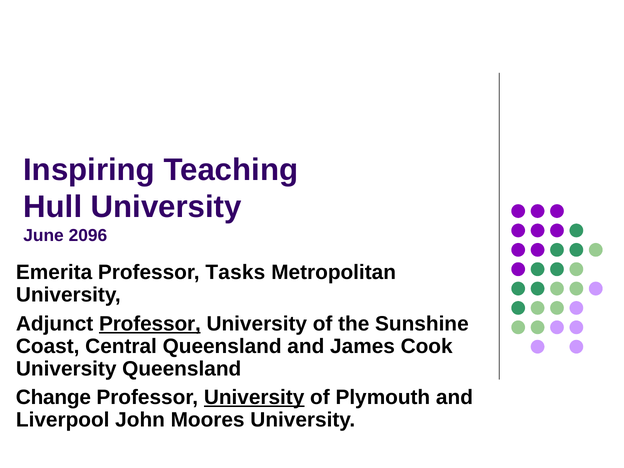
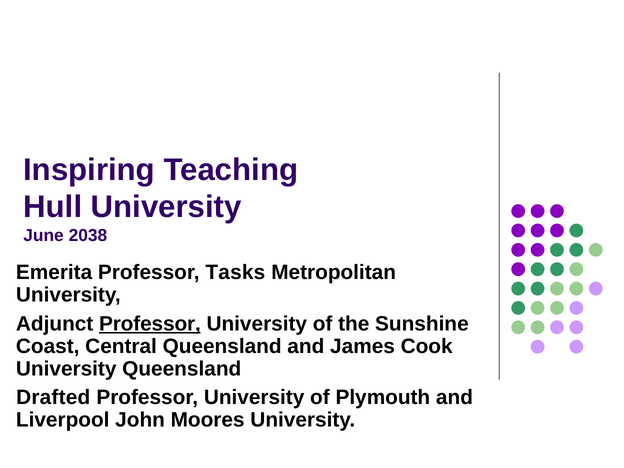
2096: 2096 -> 2038
Change: Change -> Drafted
University at (254, 397) underline: present -> none
